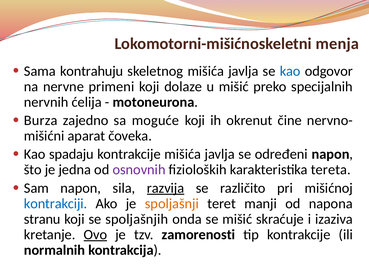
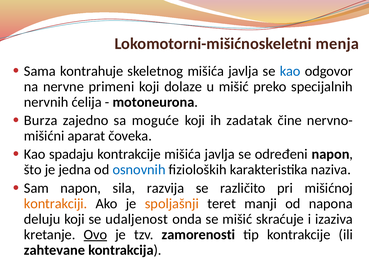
kontrahuju: kontrahuju -> kontrahuje
okrenut: okrenut -> zadatak
osnovnih colour: purple -> blue
tereta: tereta -> naziva
razvija underline: present -> none
kontrakciji colour: blue -> orange
stranu: stranu -> deluju
spoljašnjih: spoljašnjih -> udaljenost
normalnih: normalnih -> zahtevane
